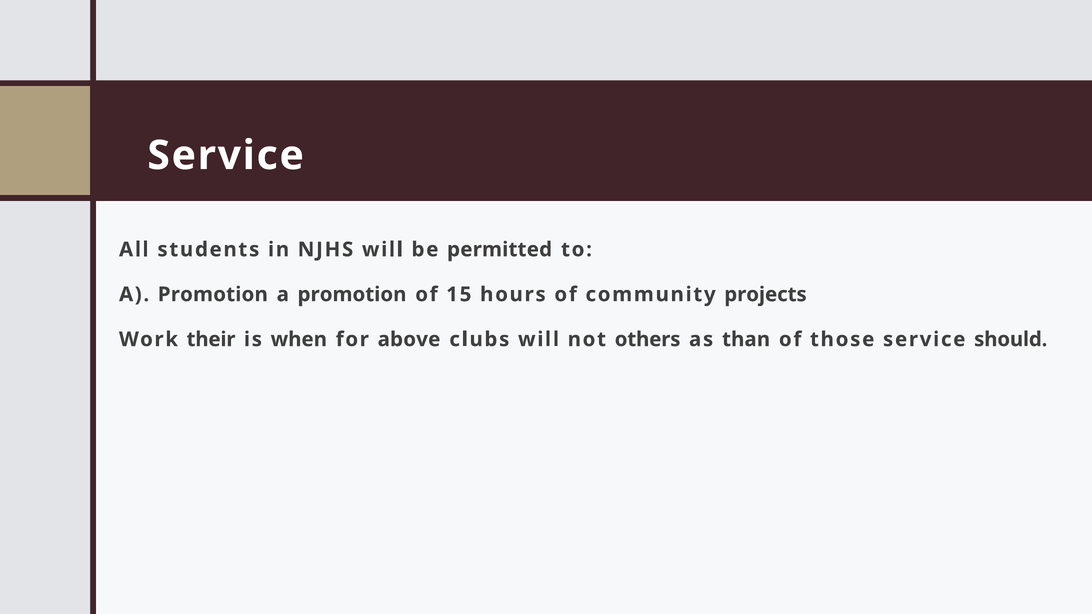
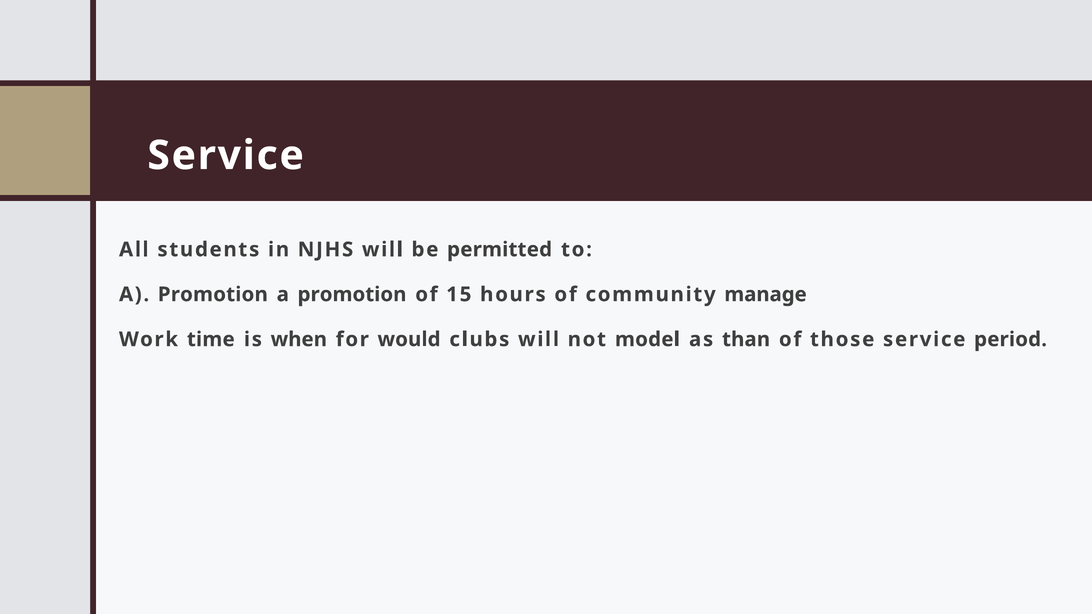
projects: projects -> manage
their: their -> time
above: above -> would
others: others -> model
should: should -> period
